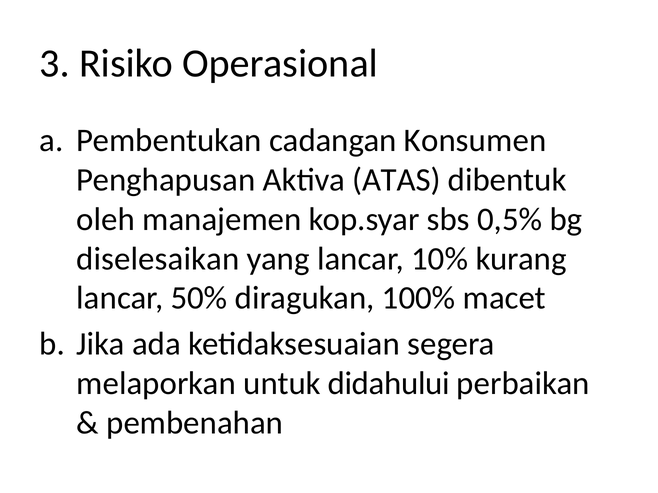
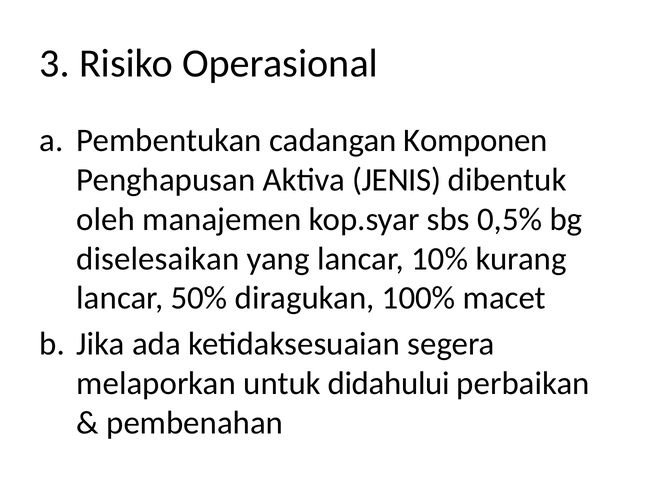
Konsumen: Konsumen -> Komponen
ATAS: ATAS -> JENIS
